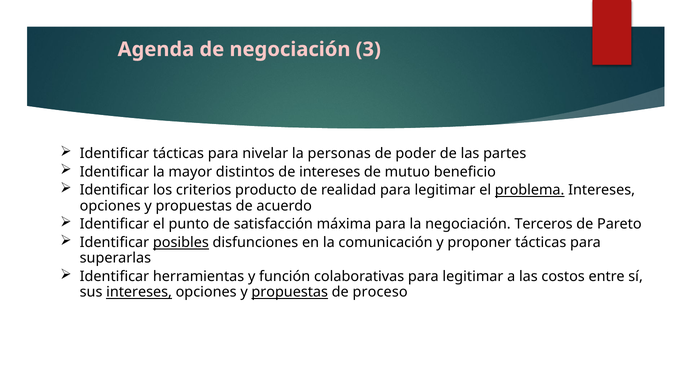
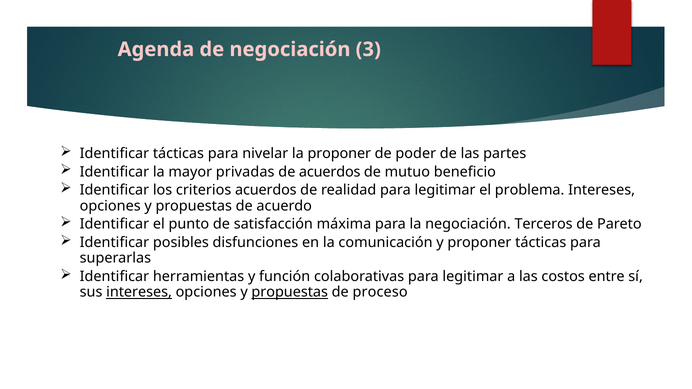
la personas: personas -> proponer
distintos: distintos -> privadas
de intereses: intereses -> acuerdos
criterios producto: producto -> acuerdos
problema underline: present -> none
posibles underline: present -> none
